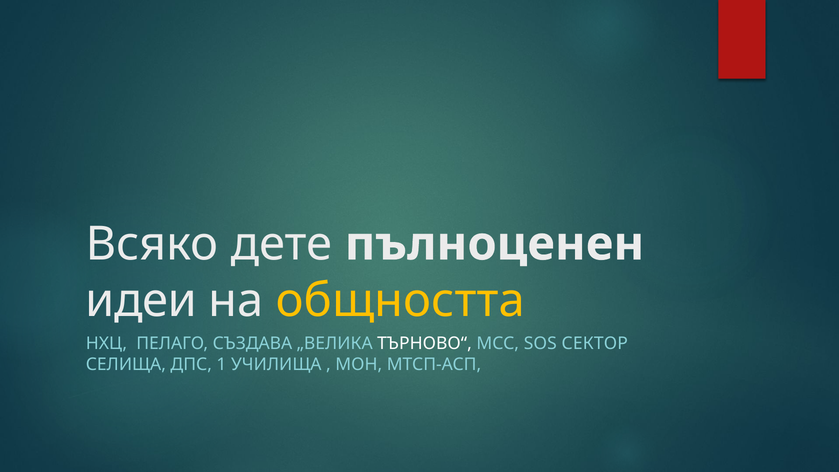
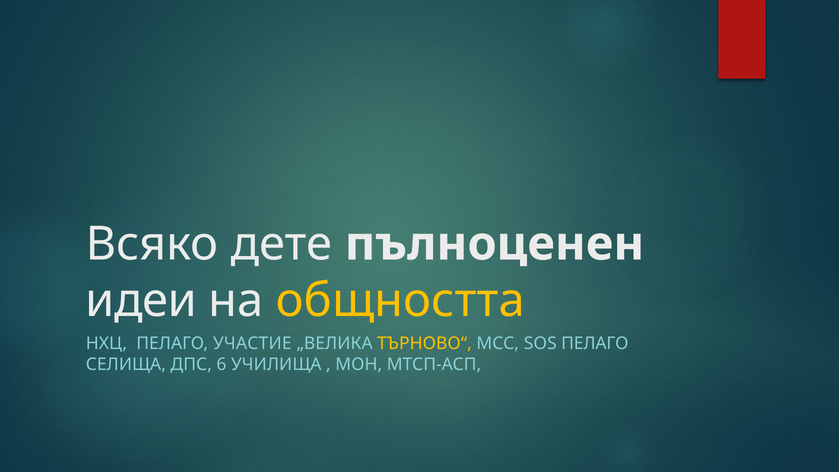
СЪЗДАВА: СЪЗДАВА -> УЧАСТИЕ
ТЪРНОВО“ colour: white -> yellow
SOS СЕКТОР: СЕКТОР -> ПЕЛАГО
1: 1 -> 6
